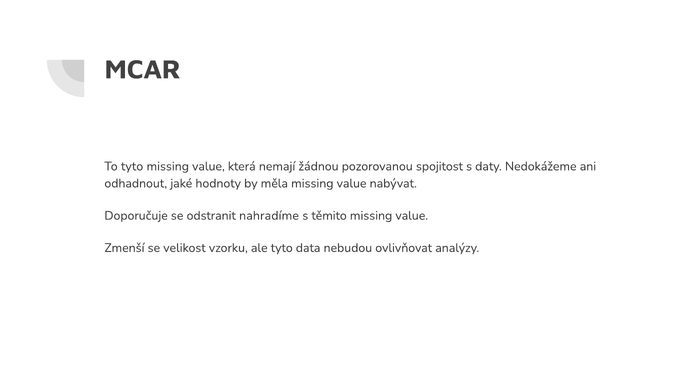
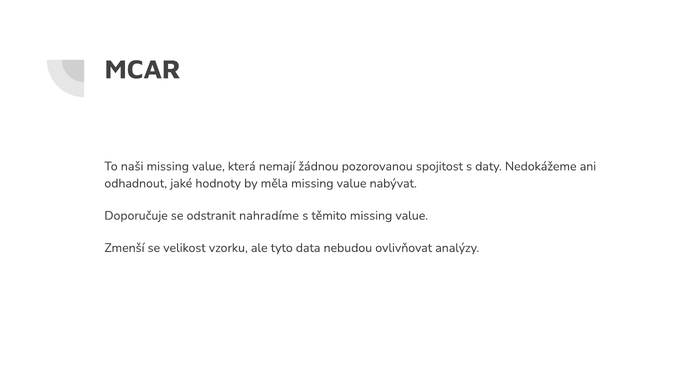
To tyto: tyto -> naši
